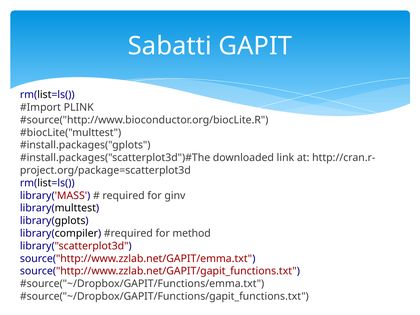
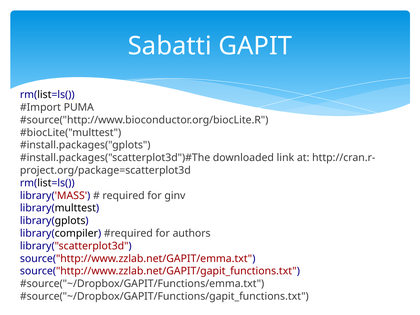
PLINK: PLINK -> PUMA
method: method -> authors
